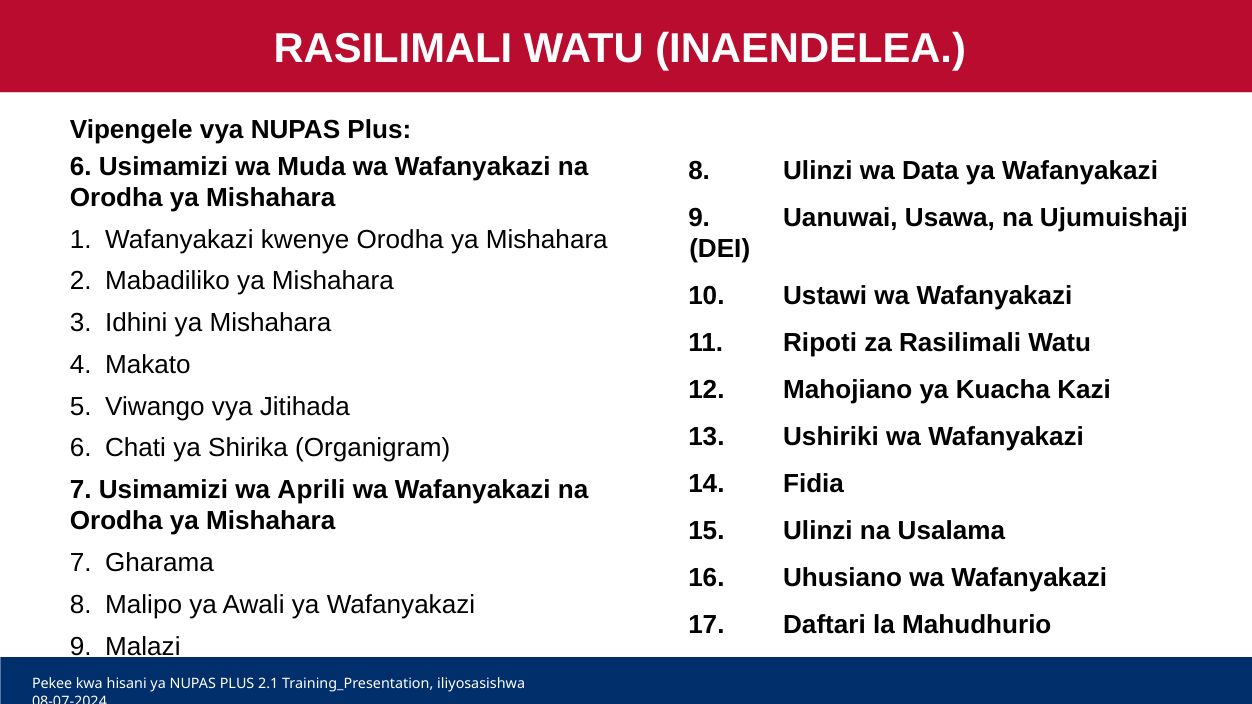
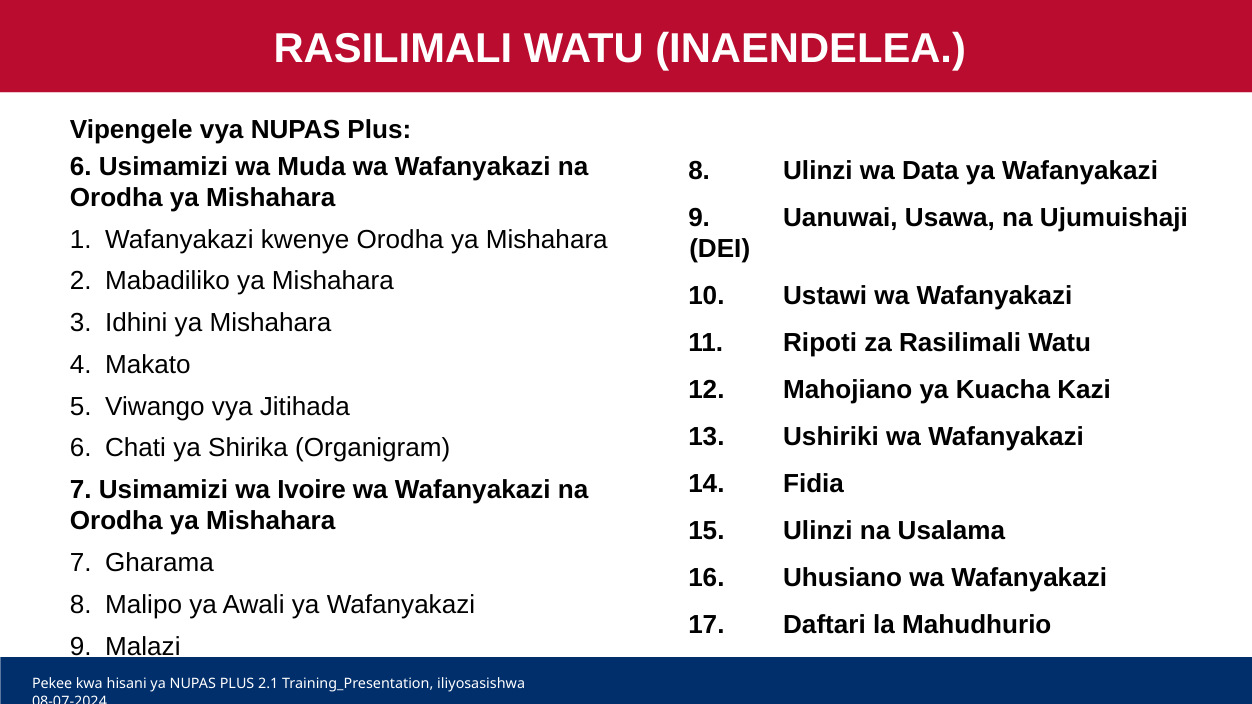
Aprili: Aprili -> Ivoire
